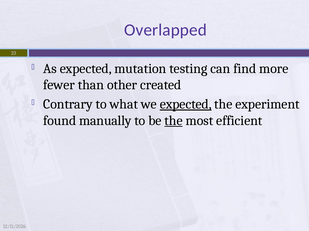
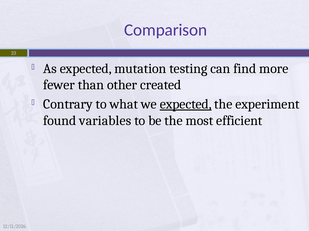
Overlapped: Overlapped -> Comparison
manually: manually -> variables
the at (174, 121) underline: present -> none
